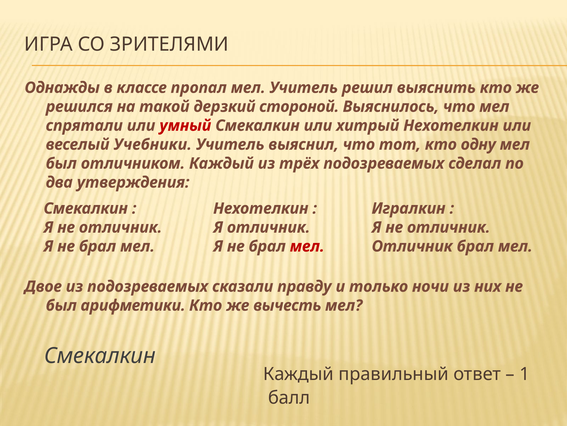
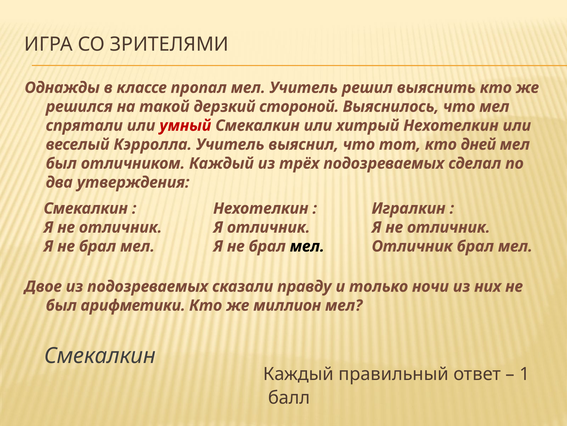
Учебники: Учебники -> Кэрролла
одну: одну -> дней
мел at (307, 246) colour: red -> black
вычесть: вычесть -> миллион
